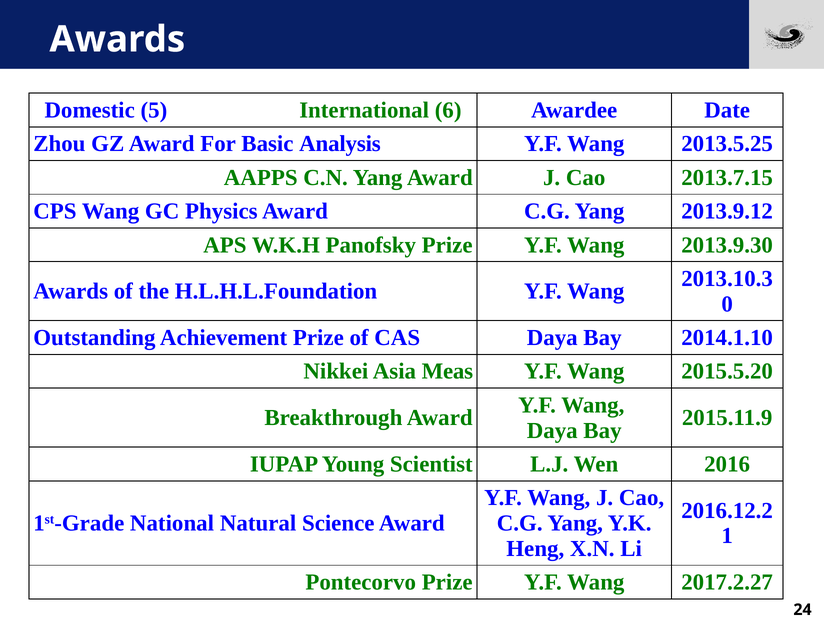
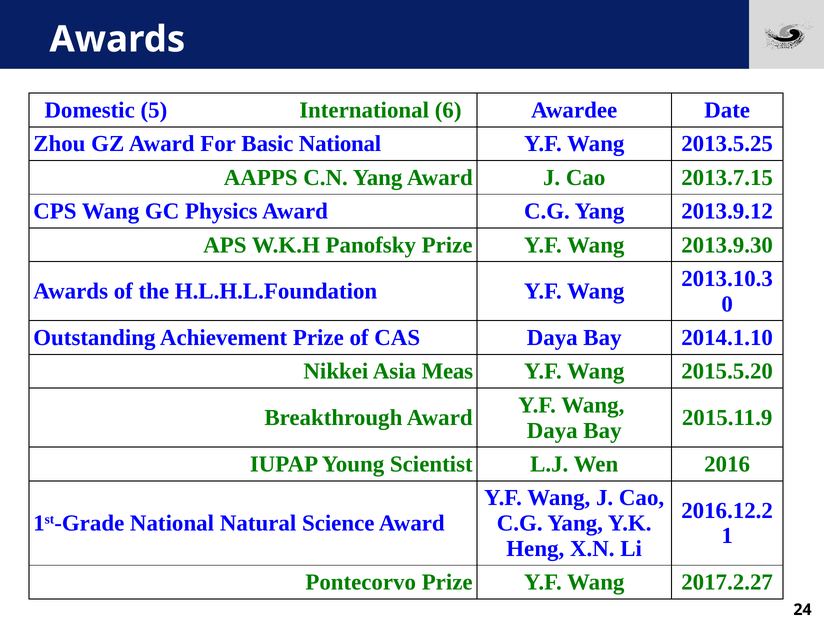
Basic Analysis: Analysis -> National
